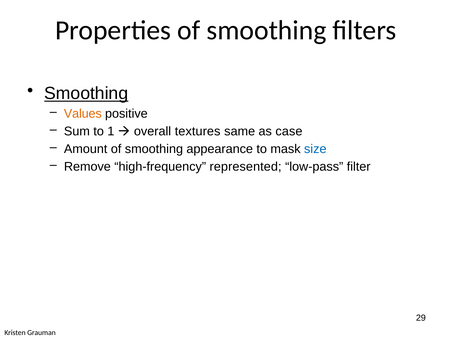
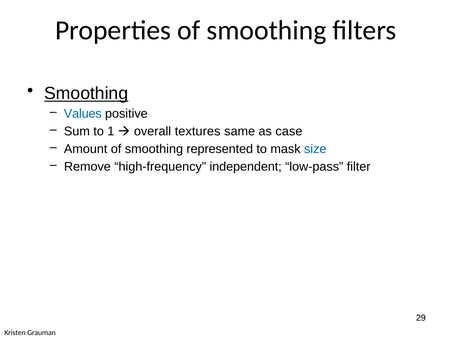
Values colour: orange -> blue
appearance: appearance -> represented
represented: represented -> independent
